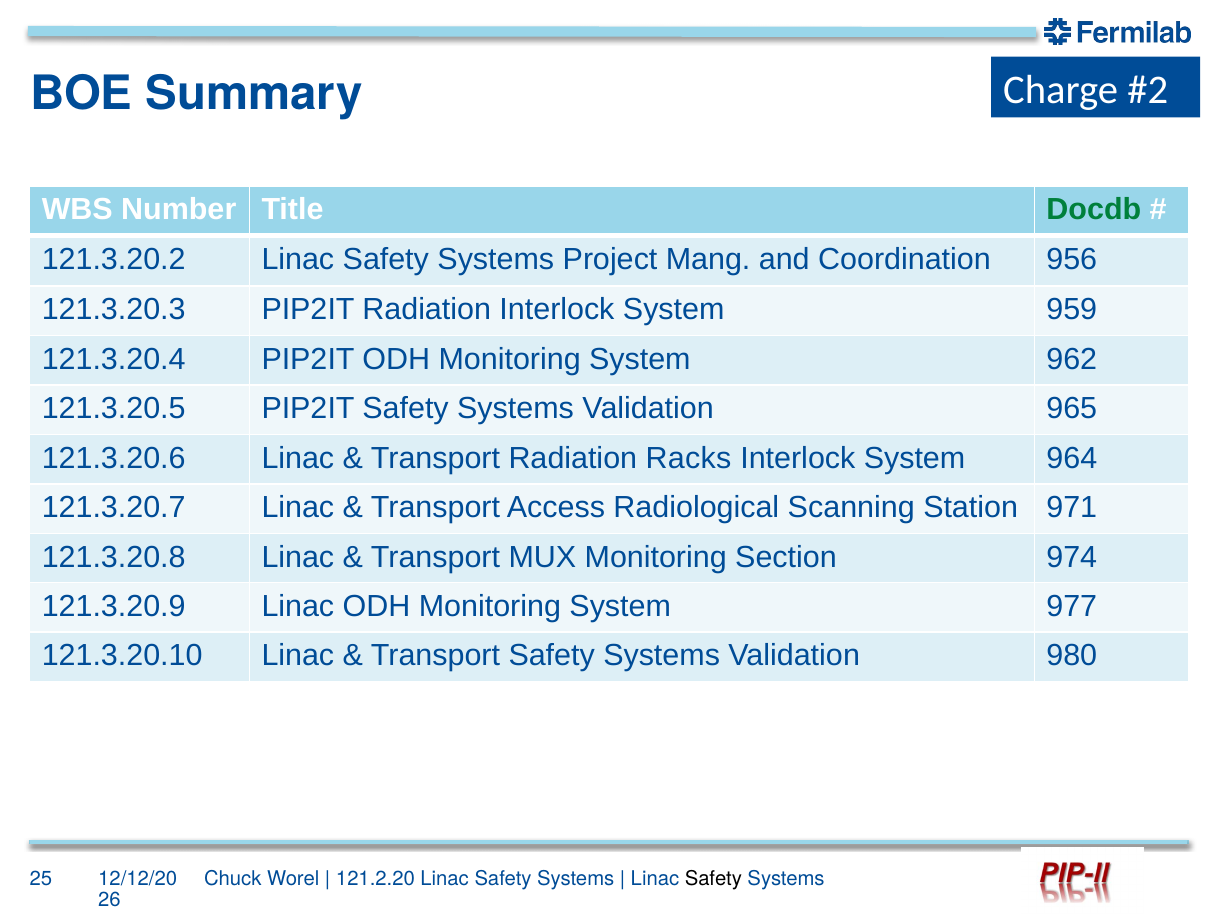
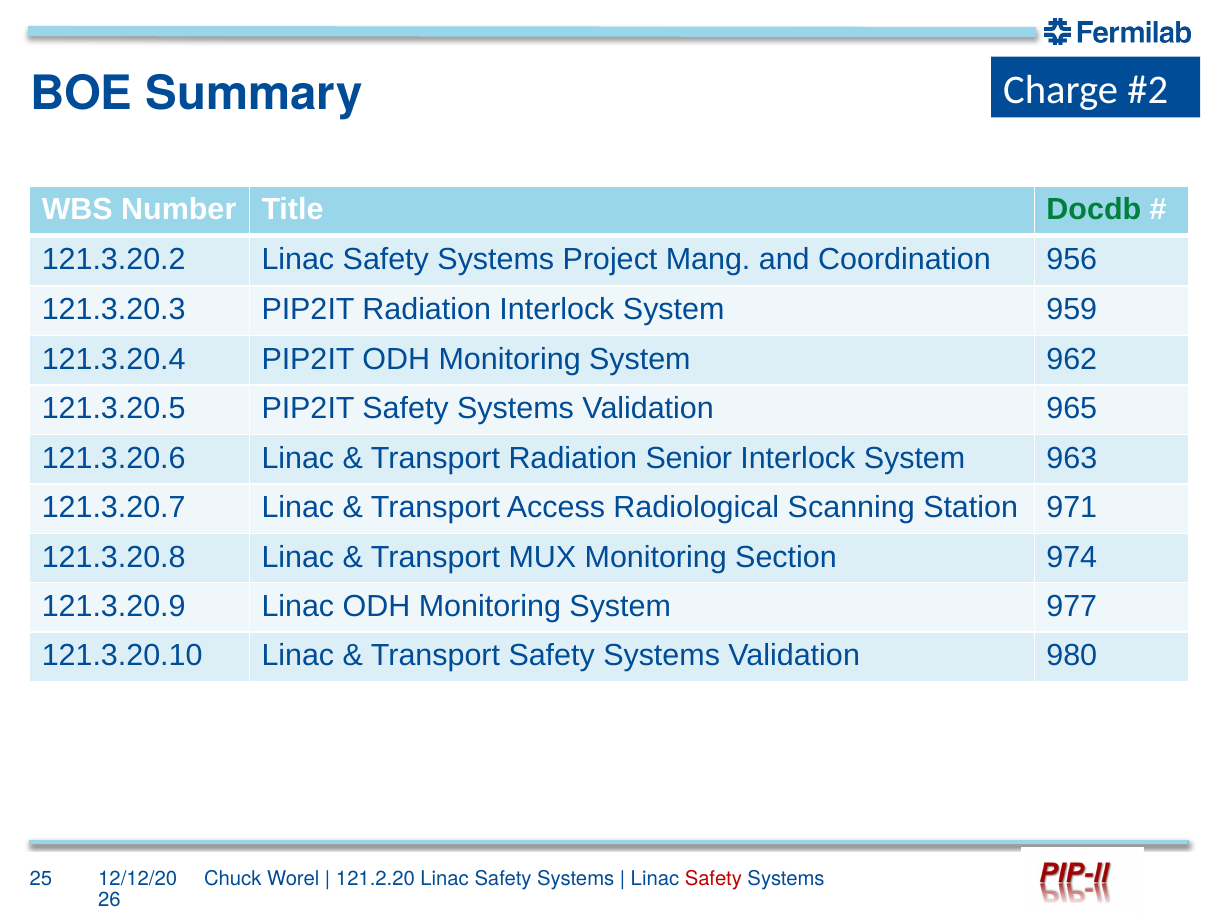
Racks: Racks -> Senior
964: 964 -> 963
Safety at (713, 880) colour: black -> red
